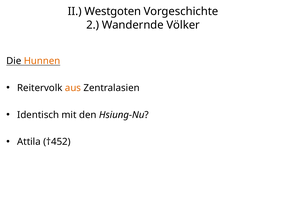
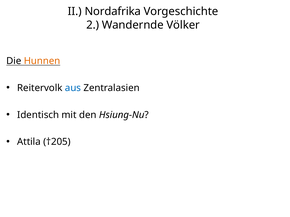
Westgoten: Westgoten -> Nordafrika
aus colour: orange -> blue
†452: †452 -> †205
